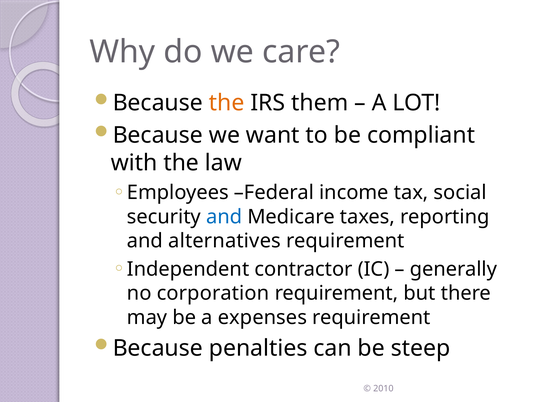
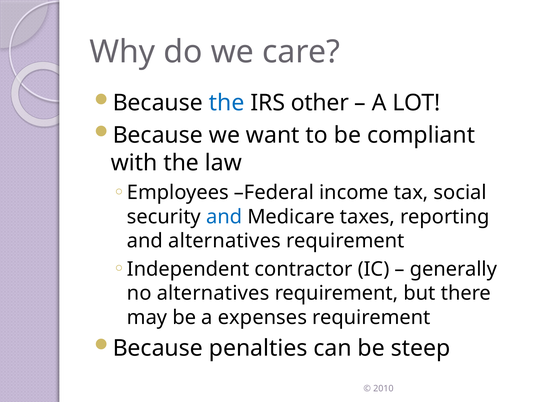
the at (227, 103) colour: orange -> blue
them: them -> other
no corporation: corporation -> alternatives
